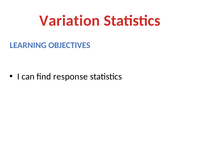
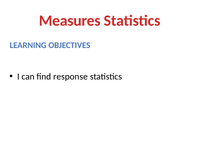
Variation: Variation -> Measures
